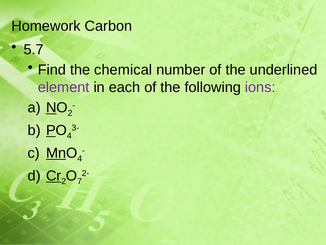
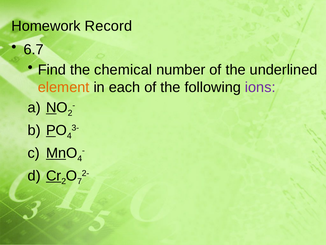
Carbon: Carbon -> Record
5.7: 5.7 -> 6.7
element colour: purple -> orange
